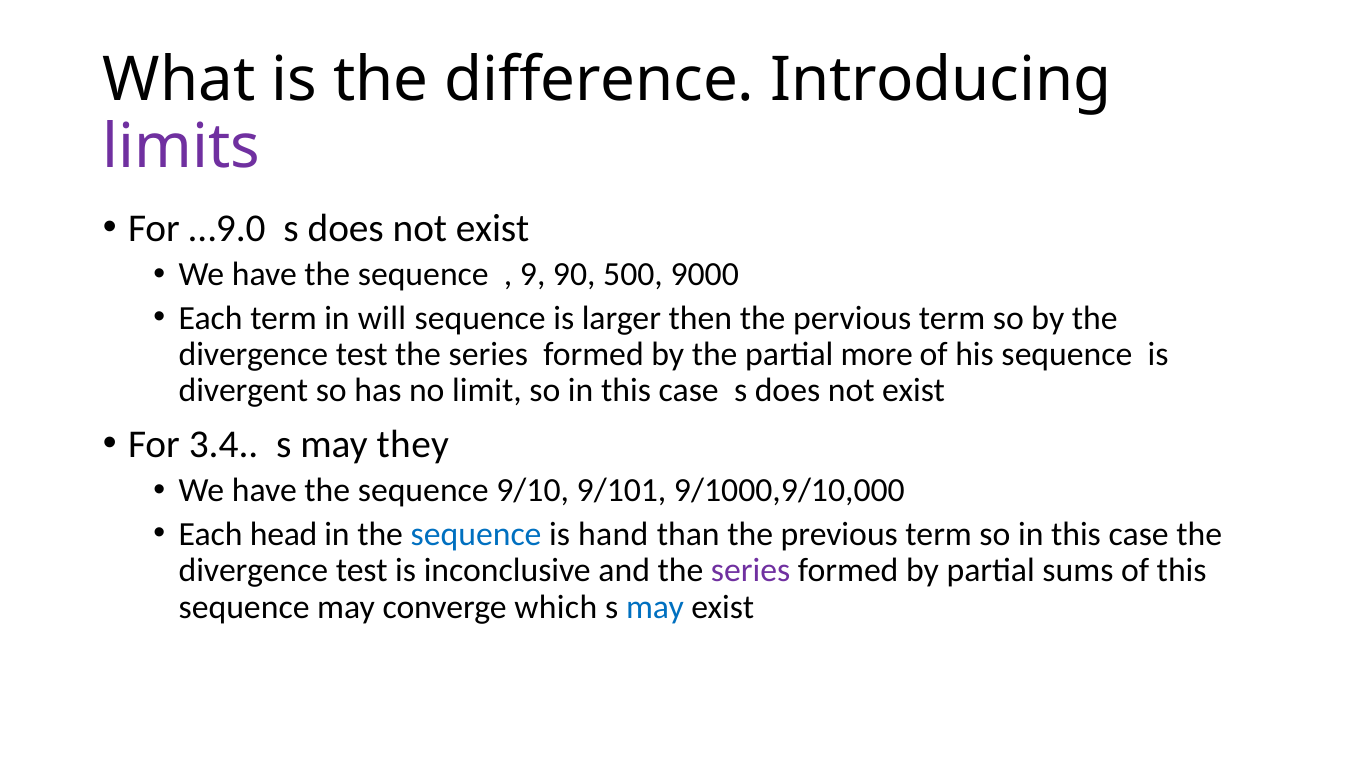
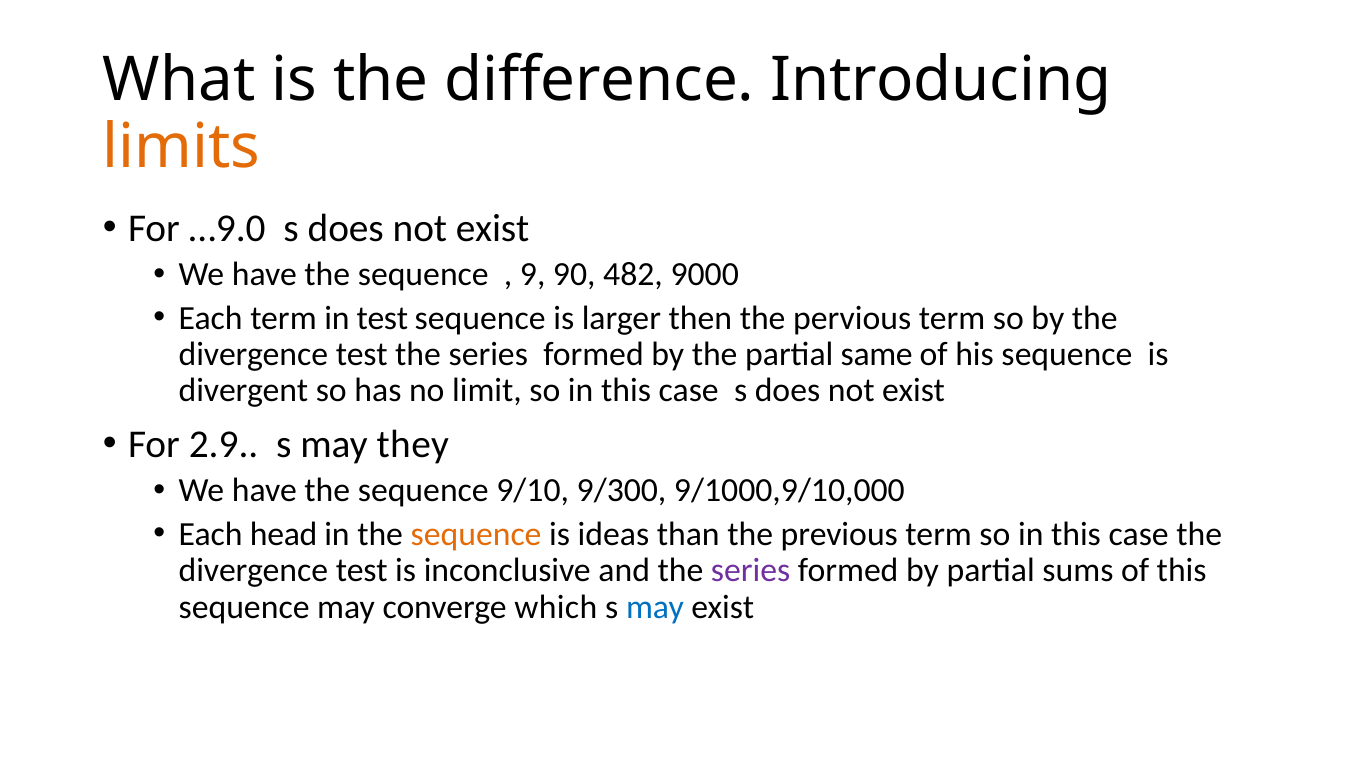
limits colour: purple -> orange
500: 500 -> 482
in will: will -> test
more: more -> same
3.4: 3.4 -> 2.9
9/101: 9/101 -> 9/300
sequence at (476, 534) colour: blue -> orange
hand: hand -> ideas
